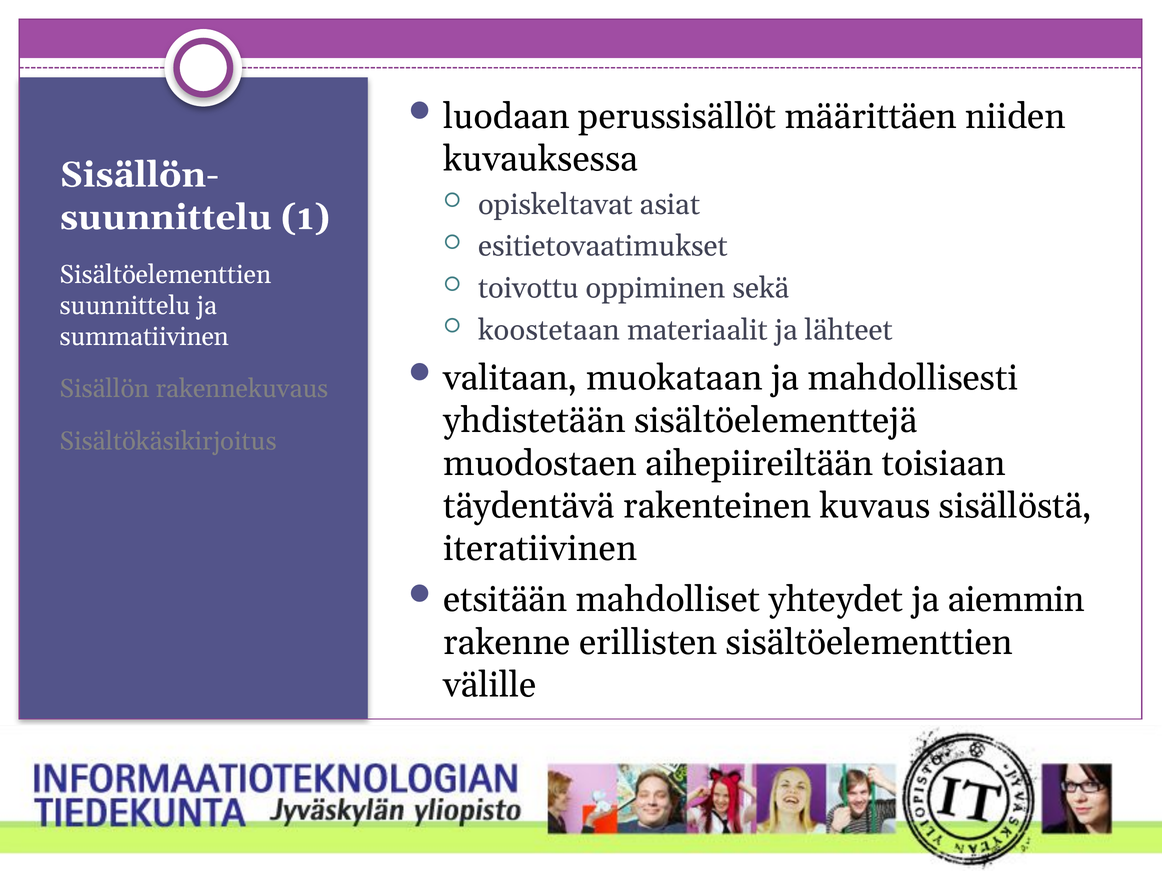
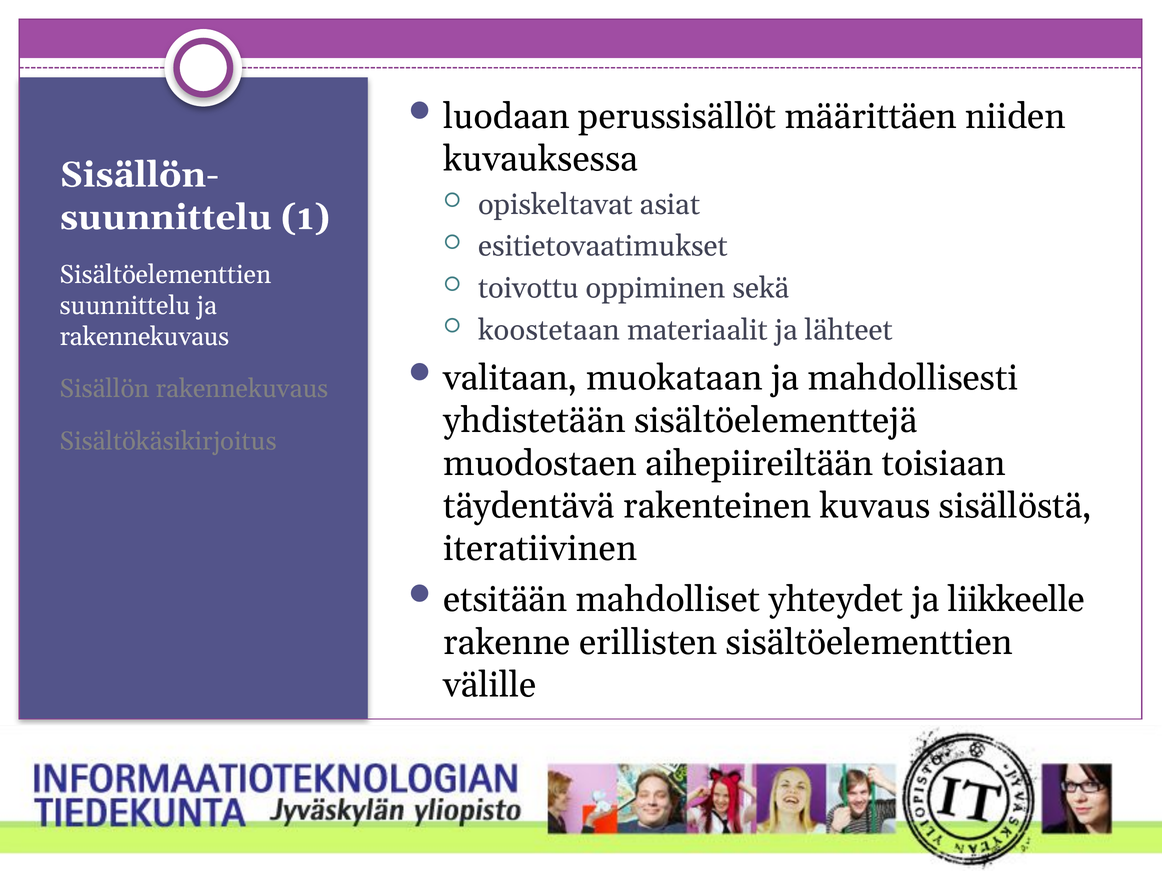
summatiivinen at (145, 337): summatiivinen -> rakennekuvaus
aiemmin: aiemmin -> liikkeelle
